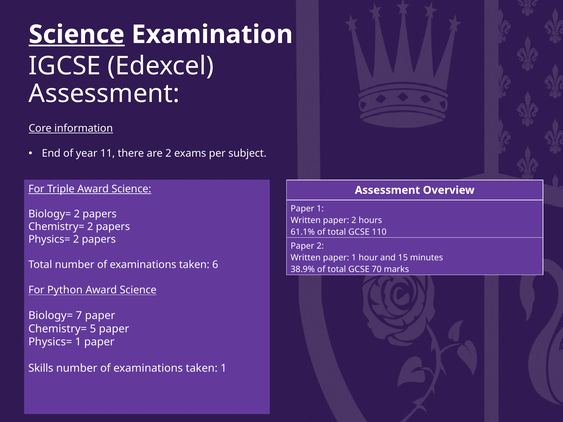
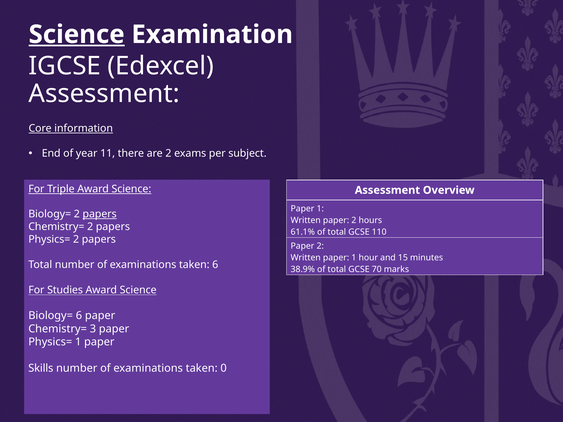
papers at (100, 214) underline: none -> present
Python: Python -> Studies
Biology= 7: 7 -> 6
5: 5 -> 3
taken 1: 1 -> 0
